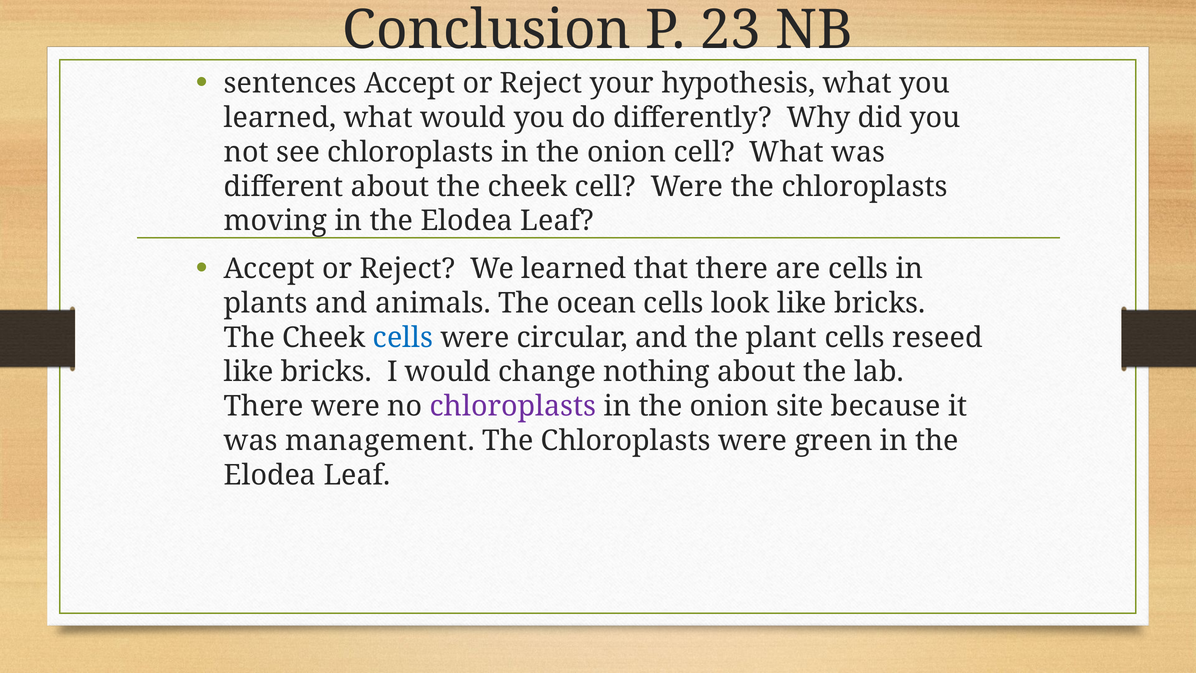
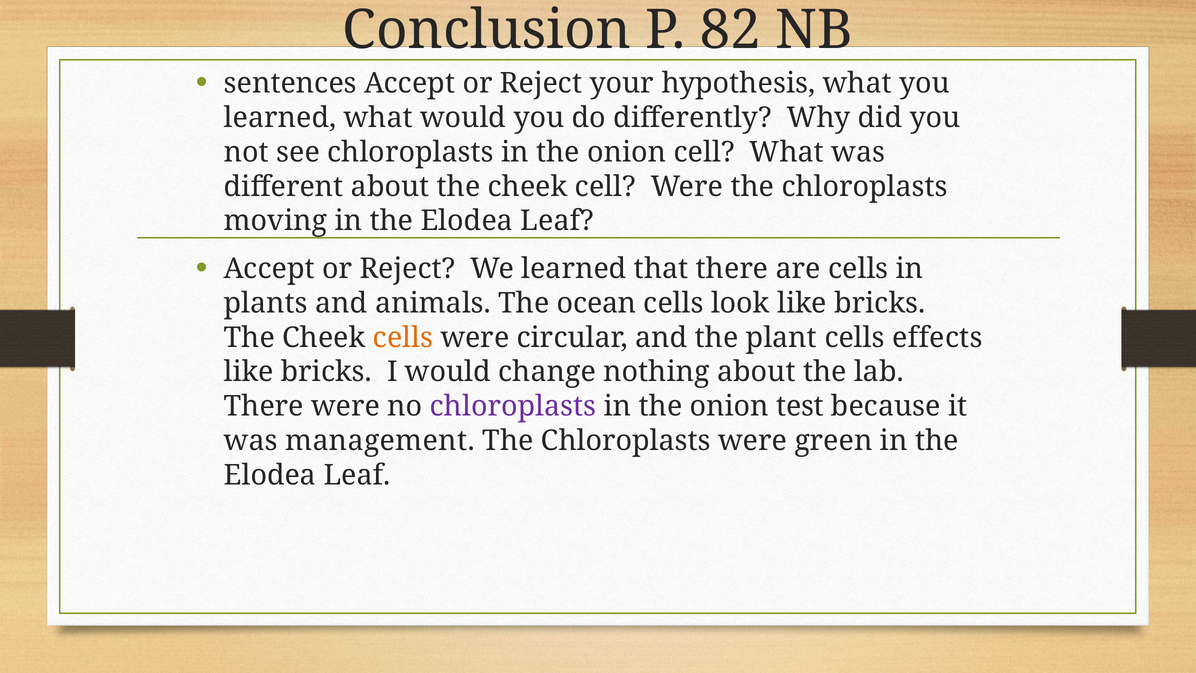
23: 23 -> 82
cells at (403, 337) colour: blue -> orange
reseed: reseed -> effects
site: site -> test
